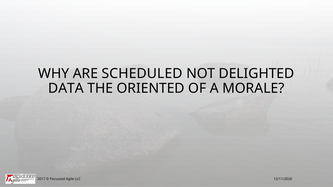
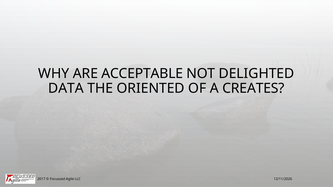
SCHEDULED: SCHEDULED -> ACCEPTABLE
MORALE: MORALE -> CREATES
